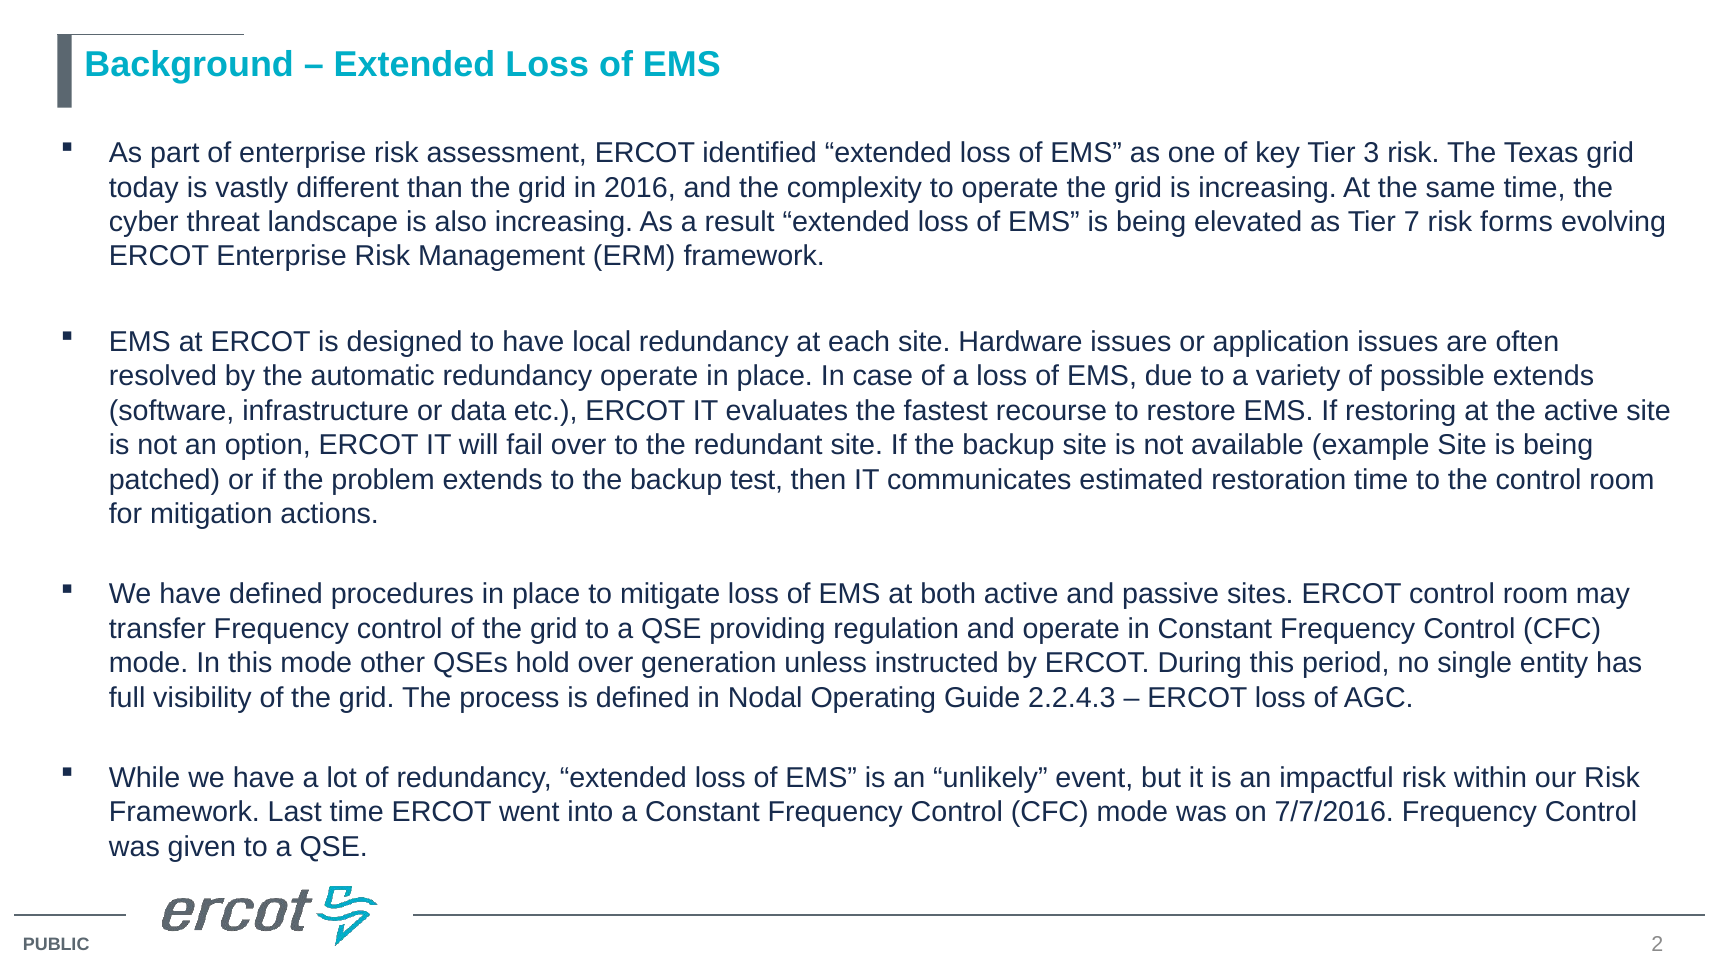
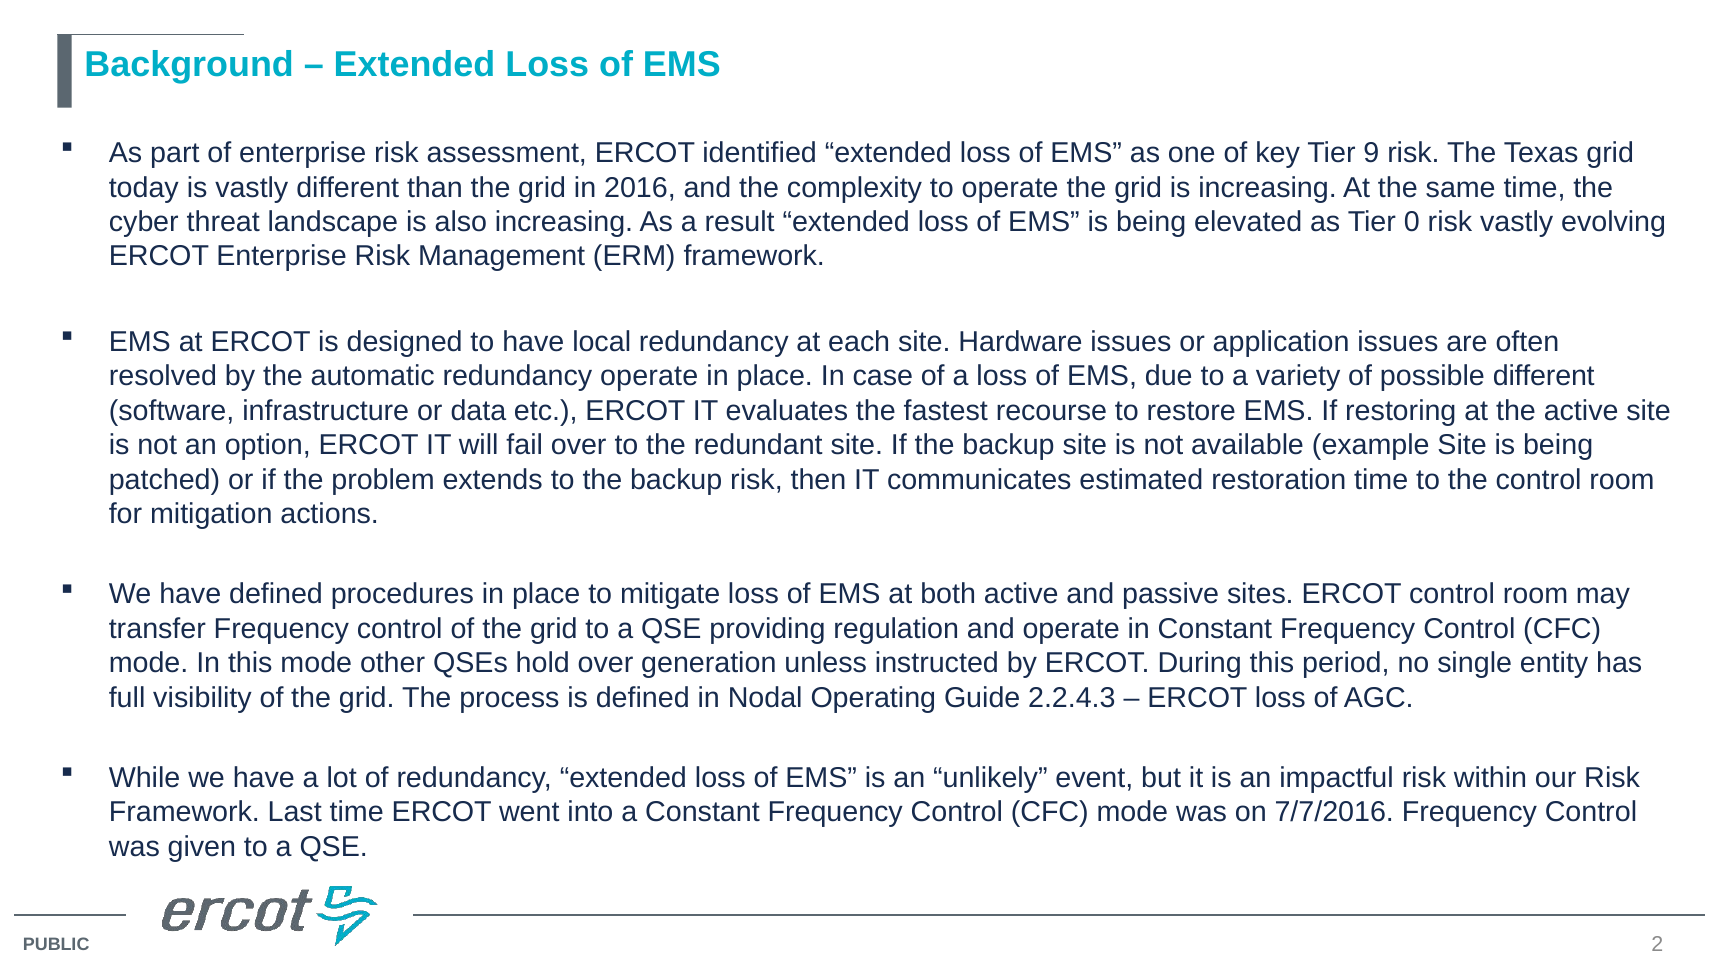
3: 3 -> 9
7: 7 -> 0
risk forms: forms -> vastly
possible extends: extends -> different
backup test: test -> risk
